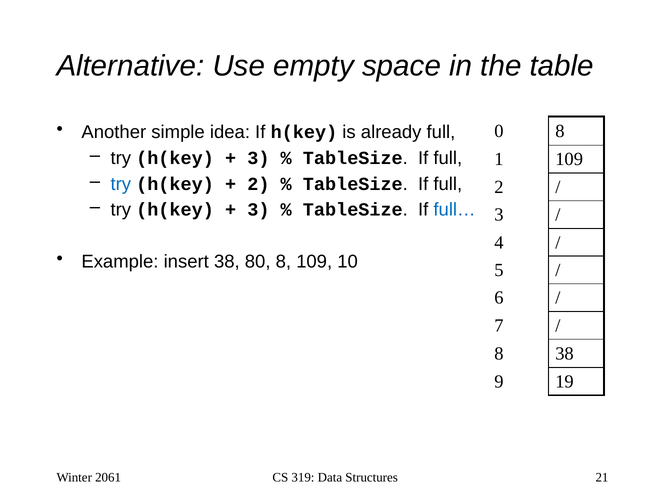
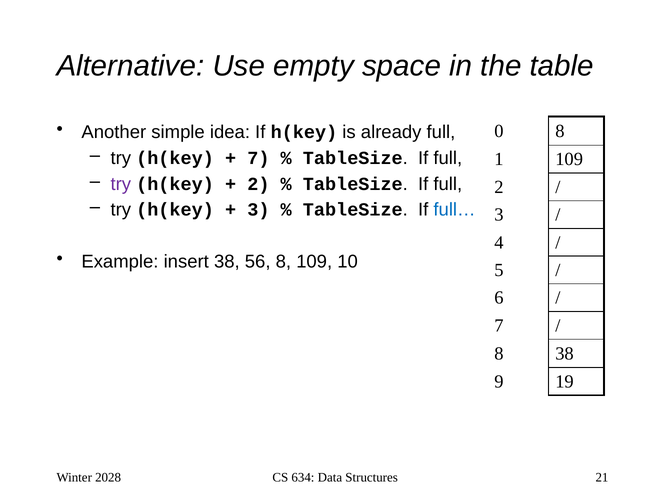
3 at (258, 158): 3 -> 7
try at (121, 184) colour: blue -> purple
80: 80 -> 56
2061: 2061 -> 2028
319: 319 -> 634
